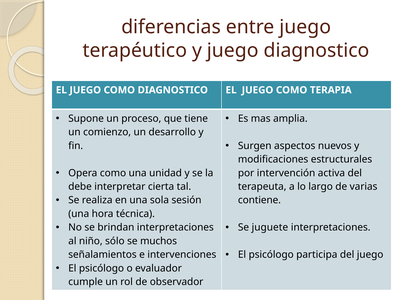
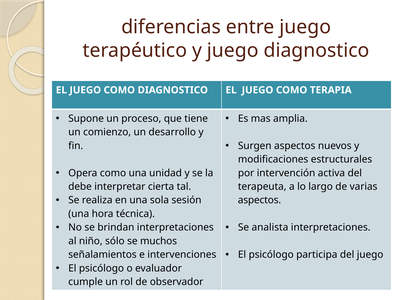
contiene at (259, 200): contiene -> aspectos
juguete: juguete -> analista
